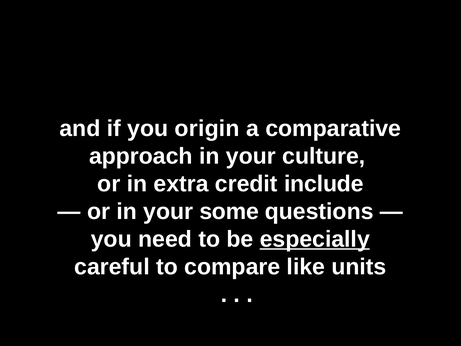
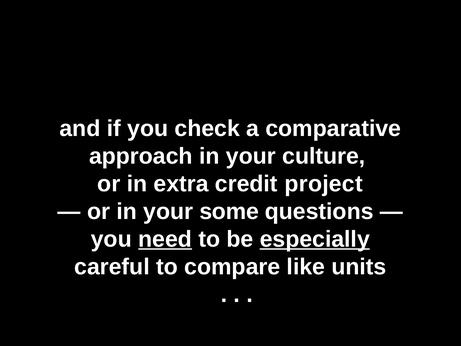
origin: origin -> check
include: include -> project
need underline: none -> present
